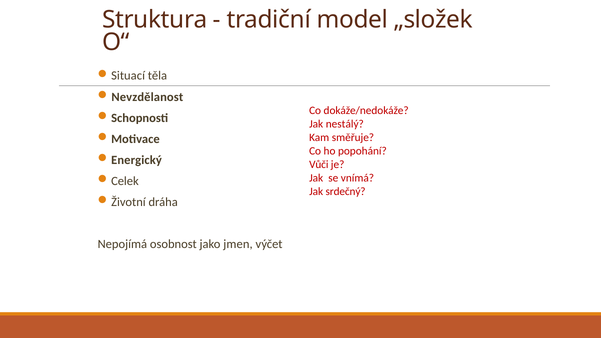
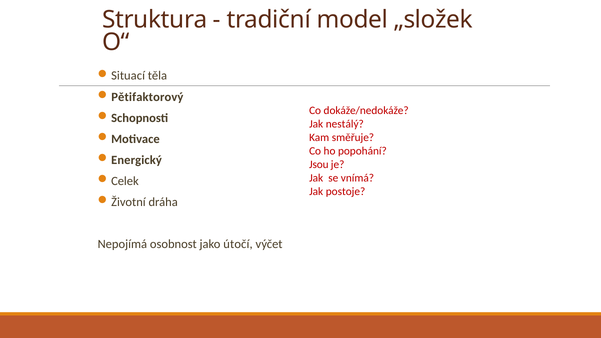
Nevzdělanost: Nevzdělanost -> Pětifaktorový
Vůči: Vůči -> Jsou
srdečný: srdečný -> postoje
jmen: jmen -> útočí
